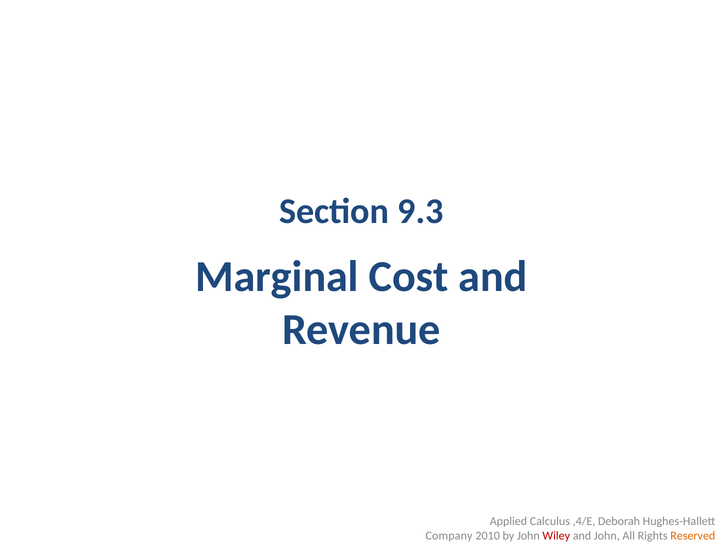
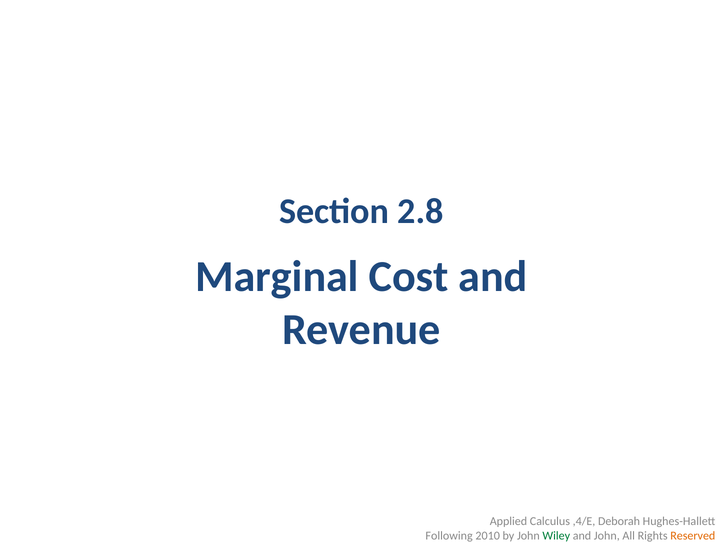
9.3: 9.3 -> 2.8
Company: Company -> Following
Wiley colour: red -> green
